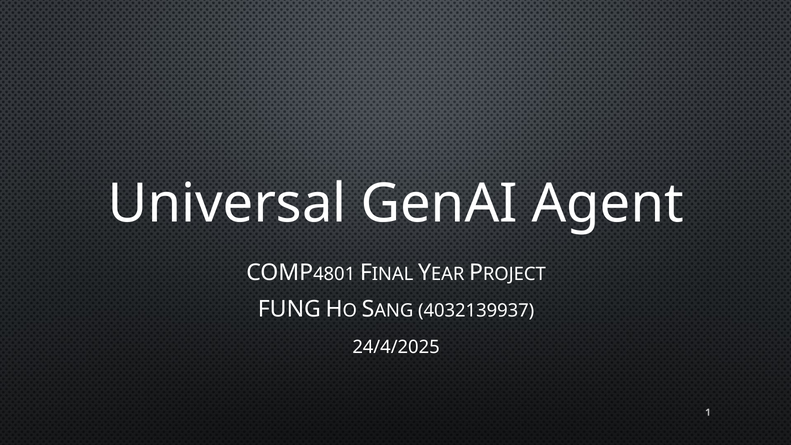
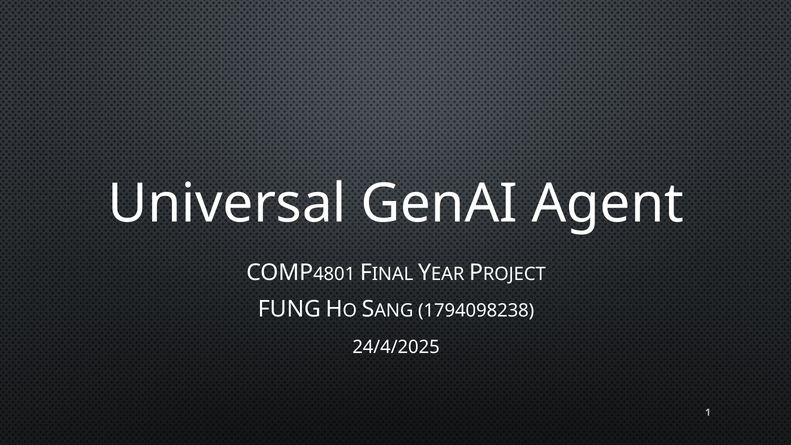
4032139937: 4032139937 -> 1794098238
